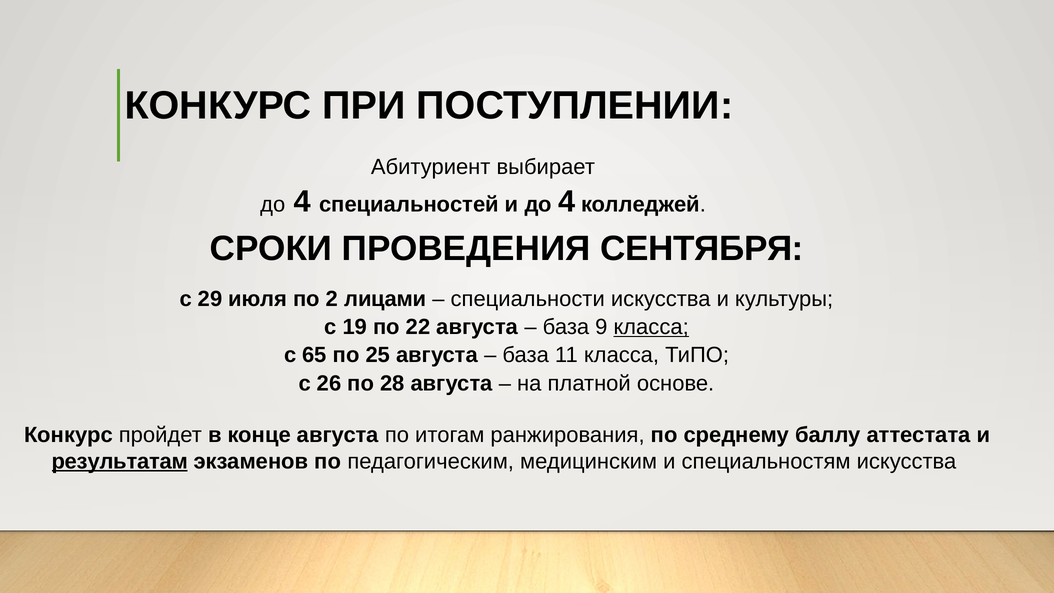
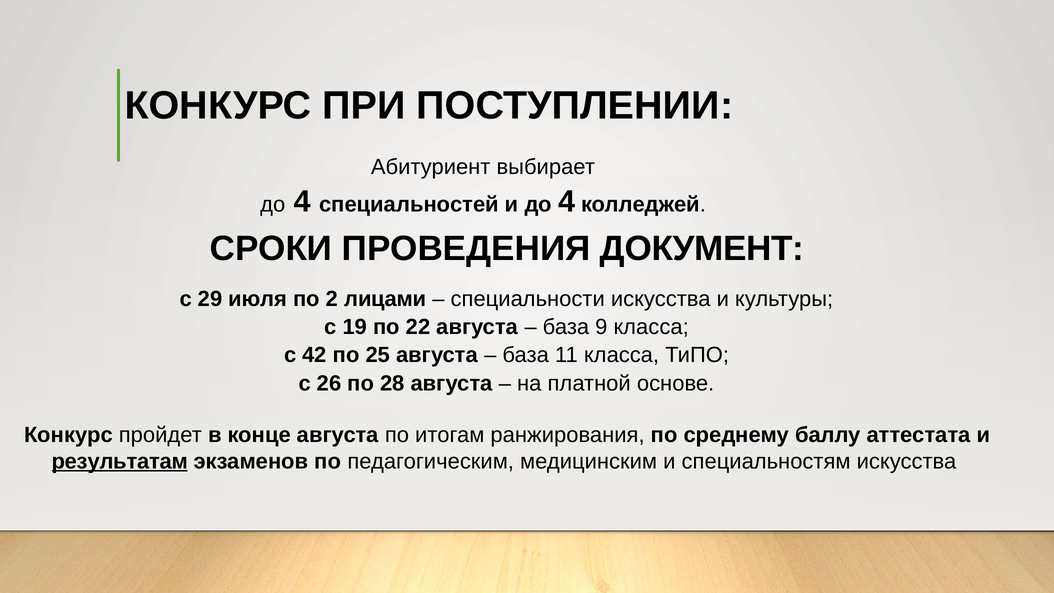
СЕНТЯБРЯ: СЕНТЯБРЯ -> ДОКУМЕНТ
класса at (651, 327) underline: present -> none
65: 65 -> 42
